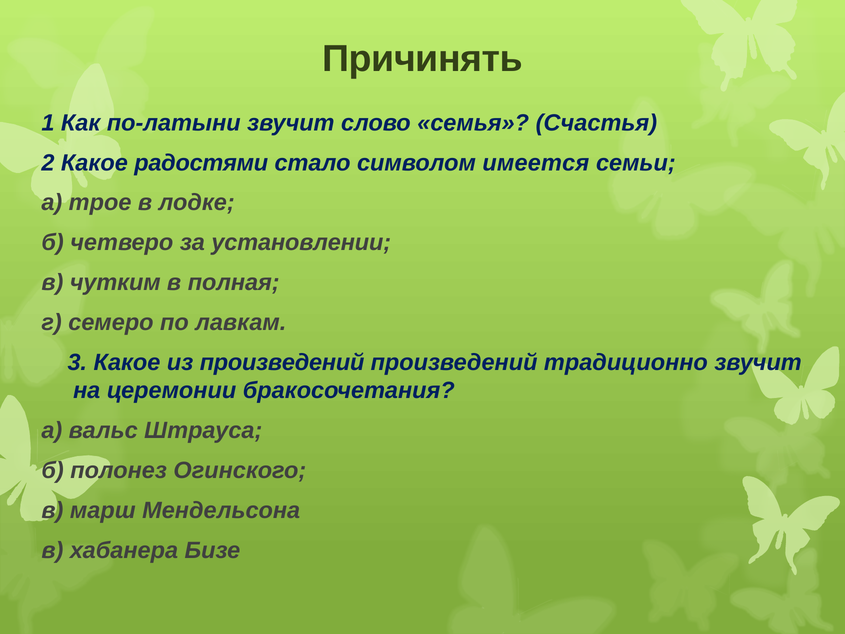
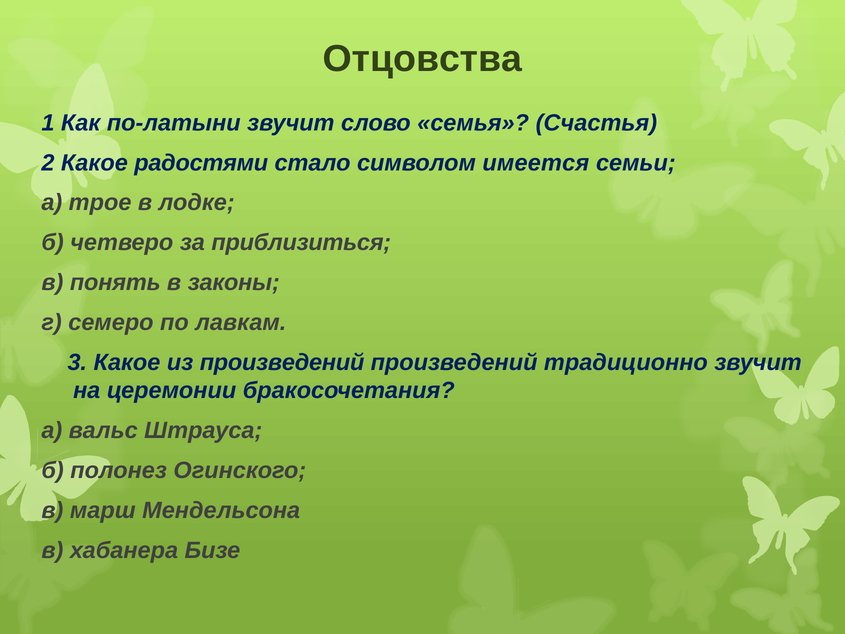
Причинять: Причинять -> Отцовства
установлении: установлении -> приблизиться
чутким: чутким -> понять
полная: полная -> законы
